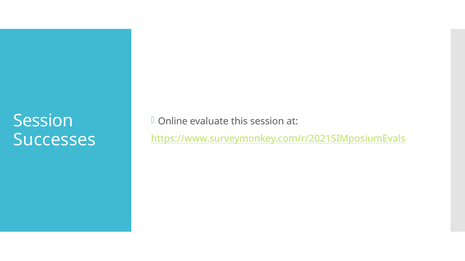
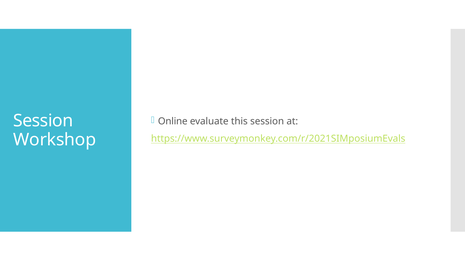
Successes: Successes -> Workshop
